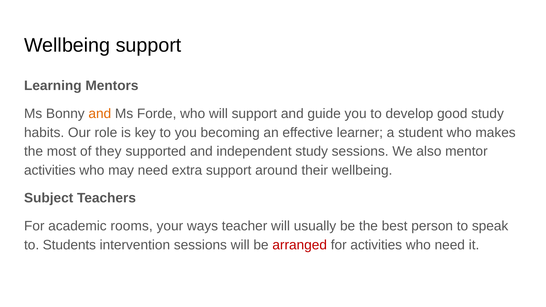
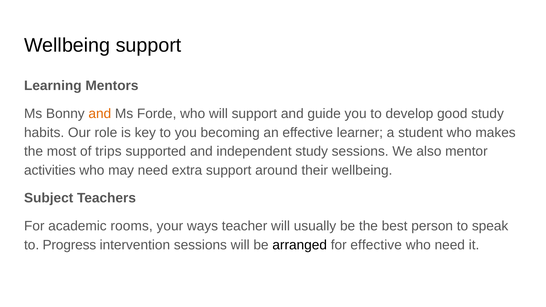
they: they -> trips
Students: Students -> Progress
arranged colour: red -> black
for activities: activities -> effective
